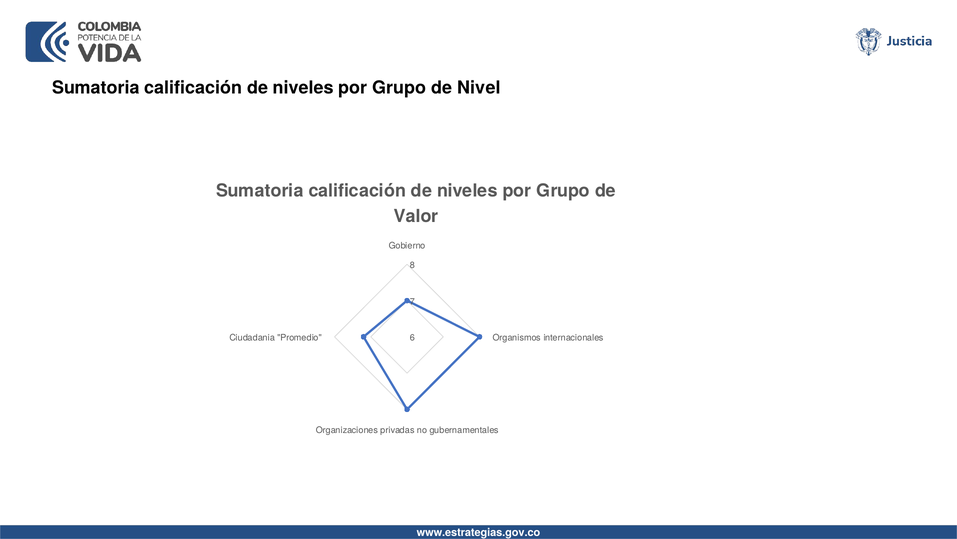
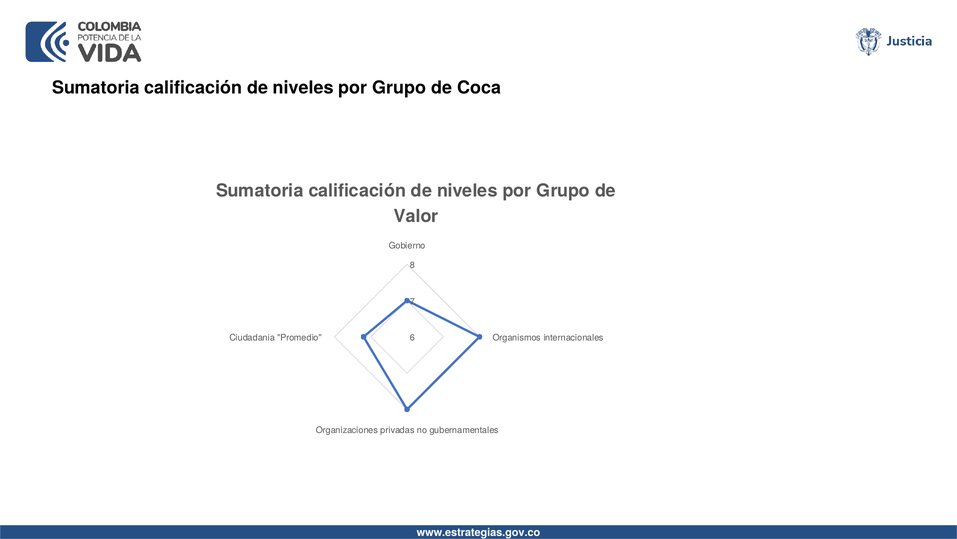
Nivel: Nivel -> Coca
